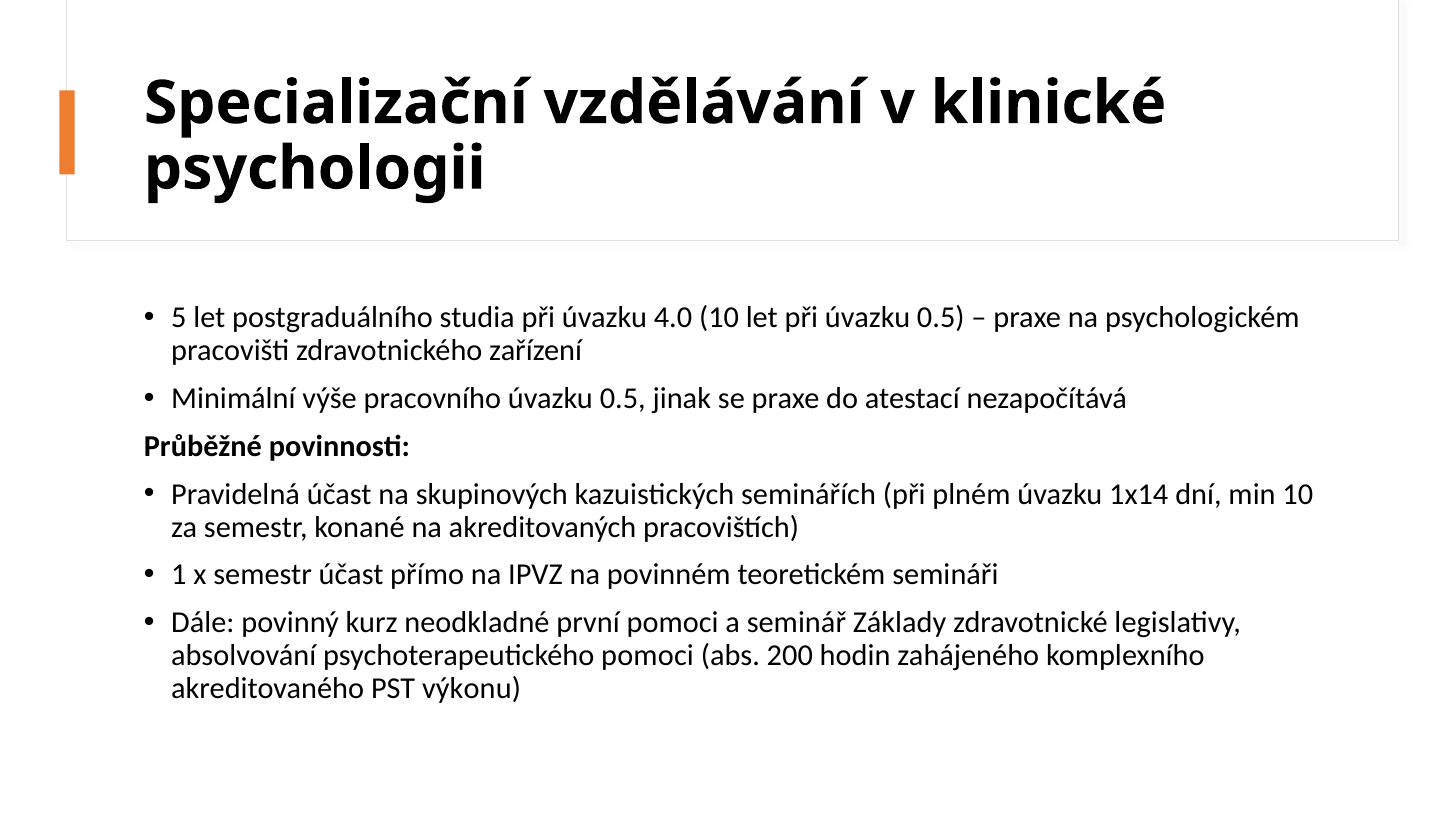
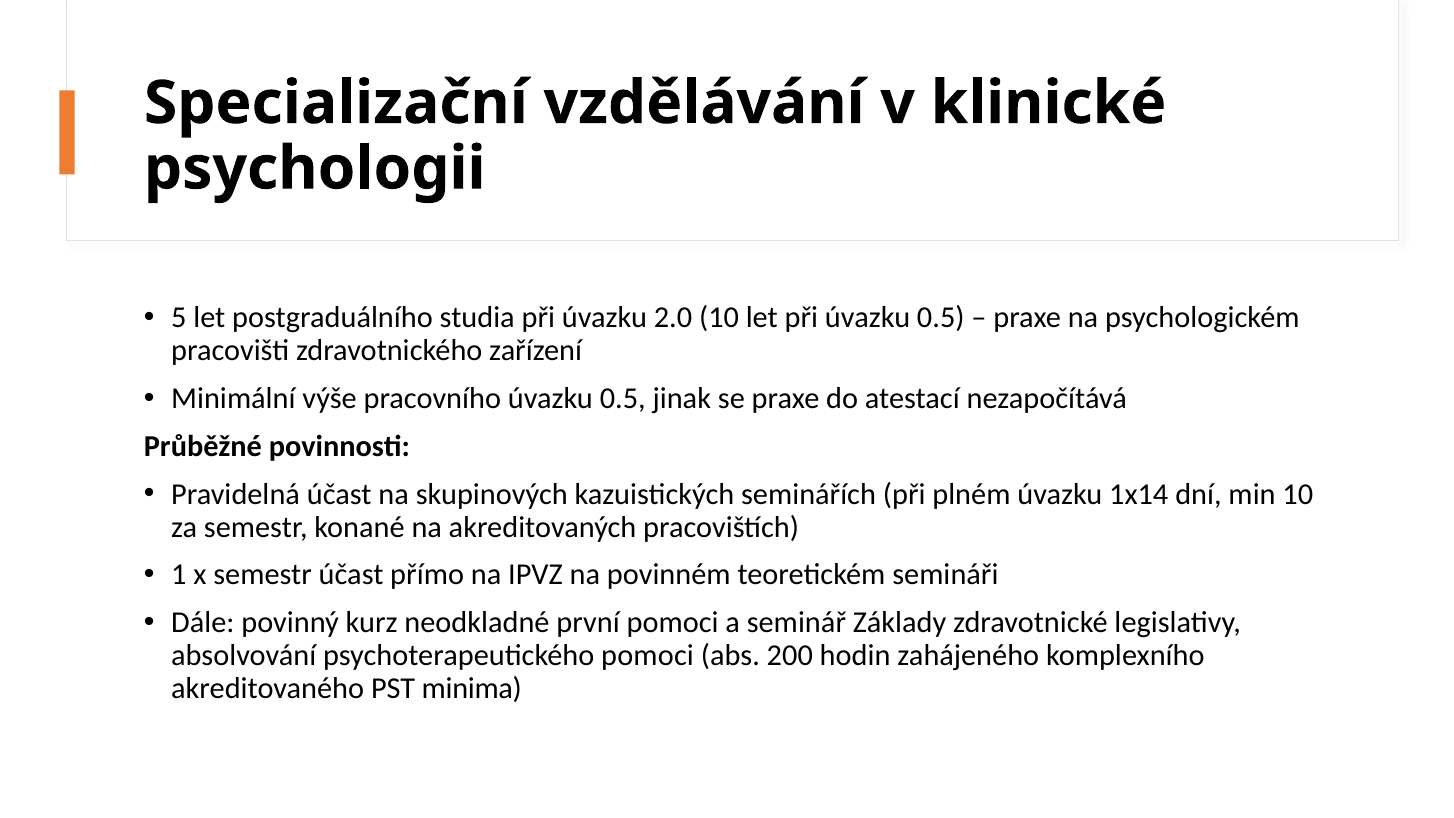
4.0: 4.0 -> 2.0
výkonu: výkonu -> minima
